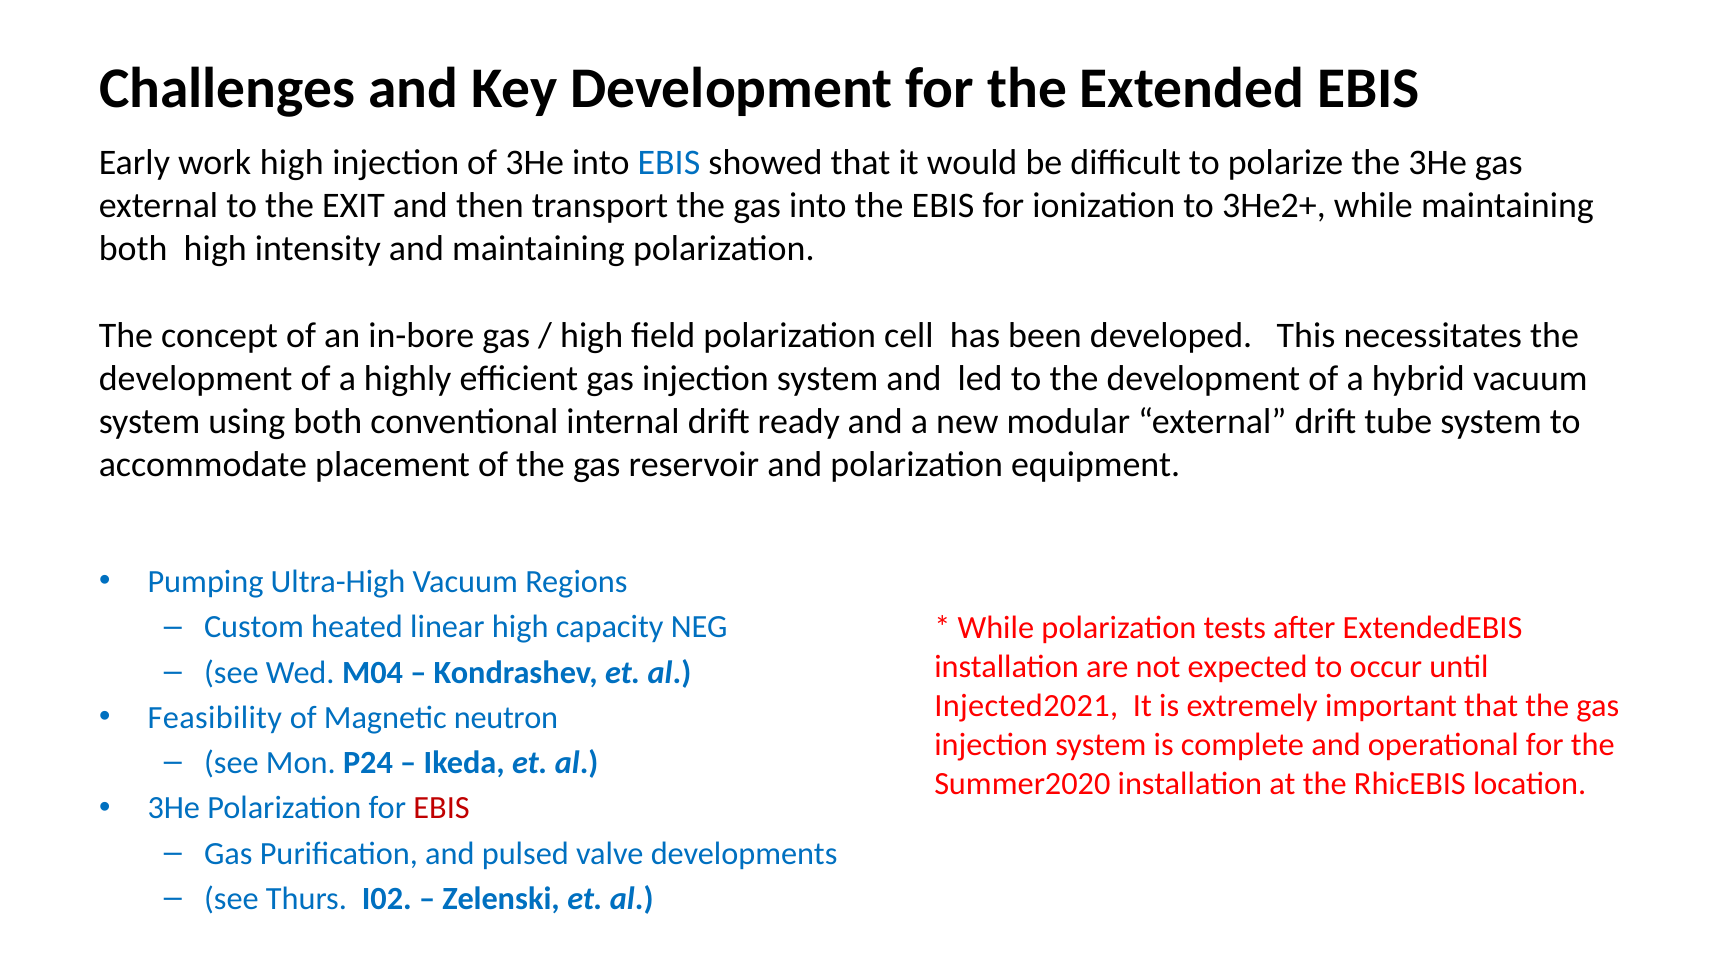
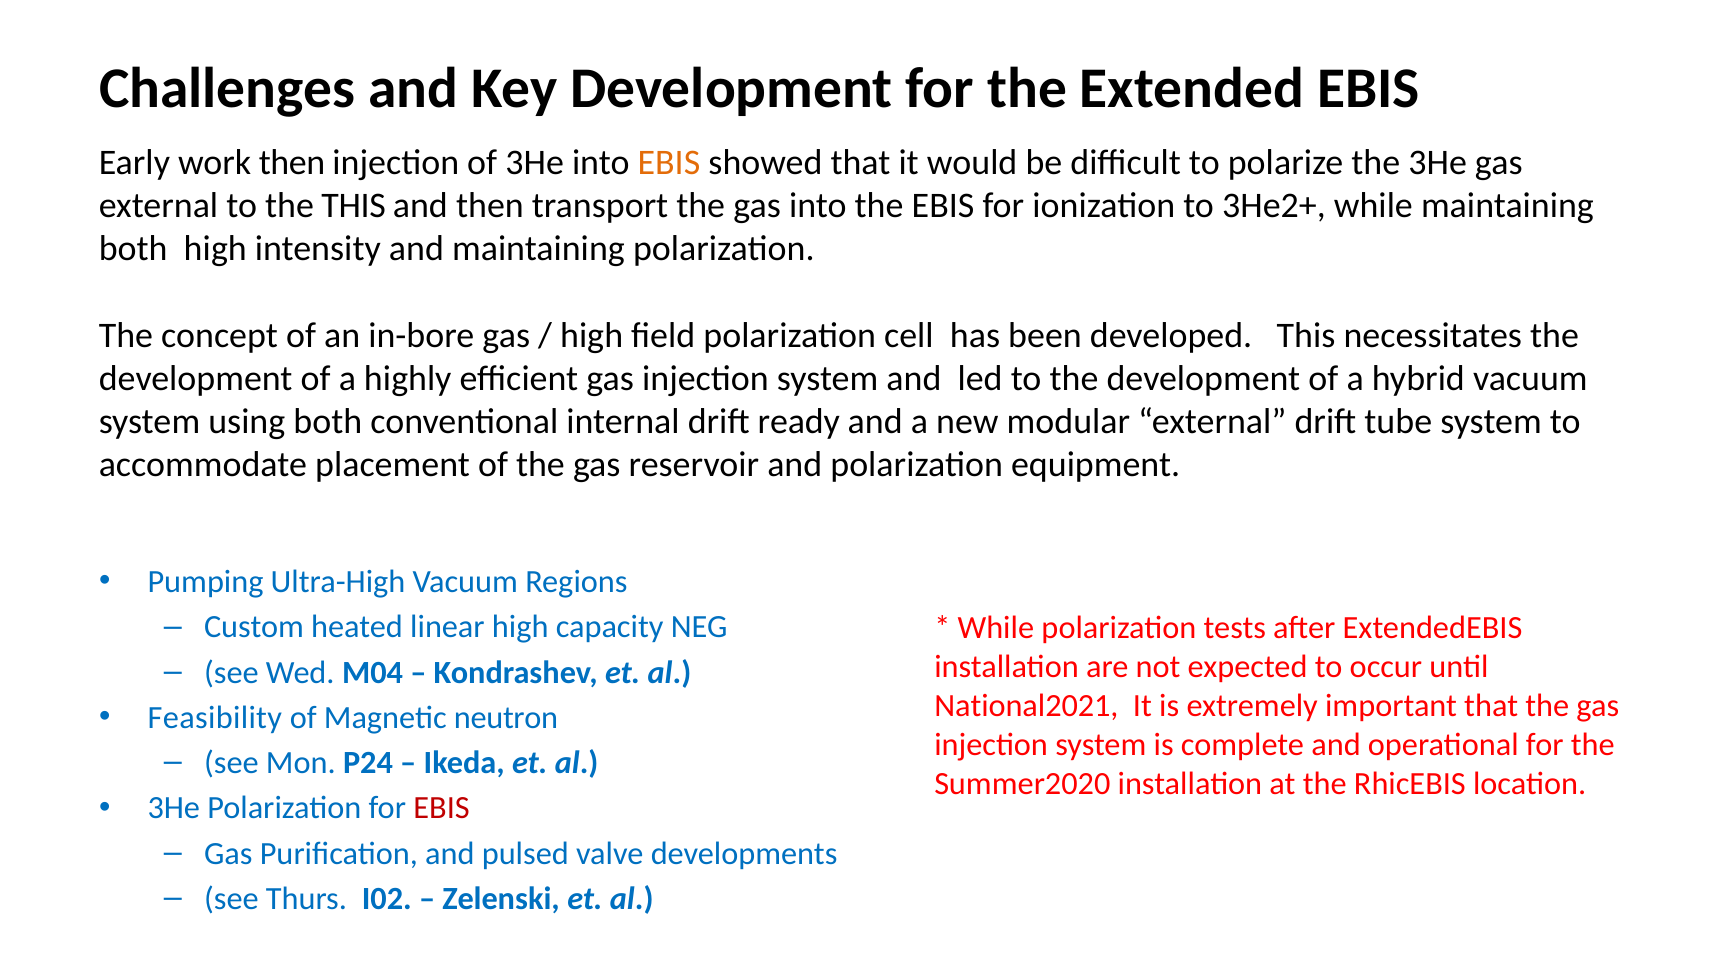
work high: high -> then
EBIS at (669, 163) colour: blue -> orange
the EXIT: EXIT -> THIS
Injected2021: Injected2021 -> National2021
